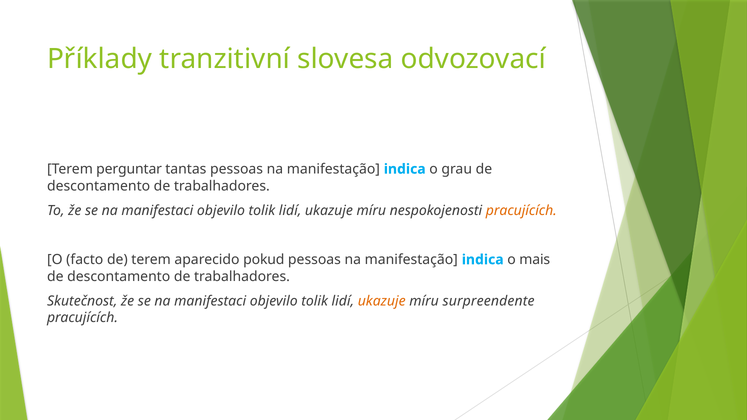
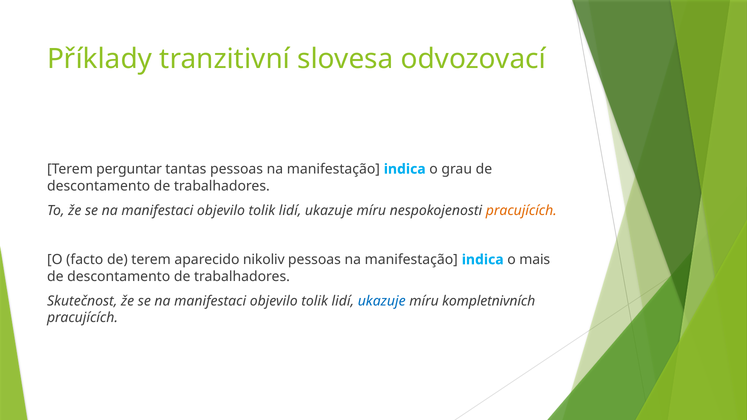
pokud: pokud -> nikoliv
ukazuje at (382, 301) colour: orange -> blue
surpreendente: surpreendente -> kompletnivních
